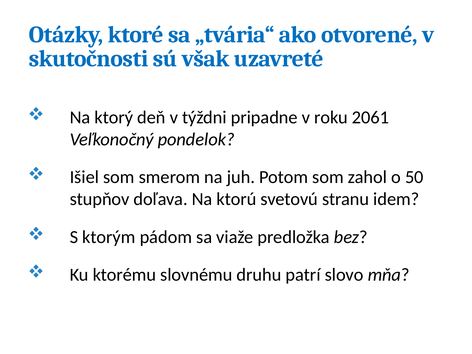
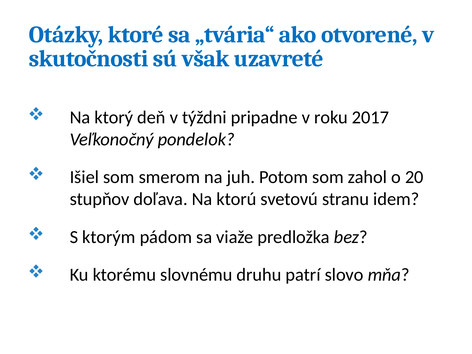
2061: 2061 -> 2017
50: 50 -> 20
